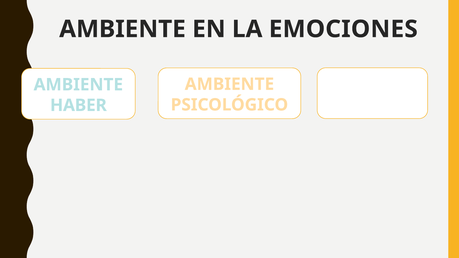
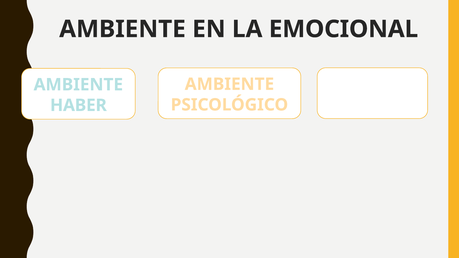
EMOCIONES: EMOCIONES -> EMOCIONAL
